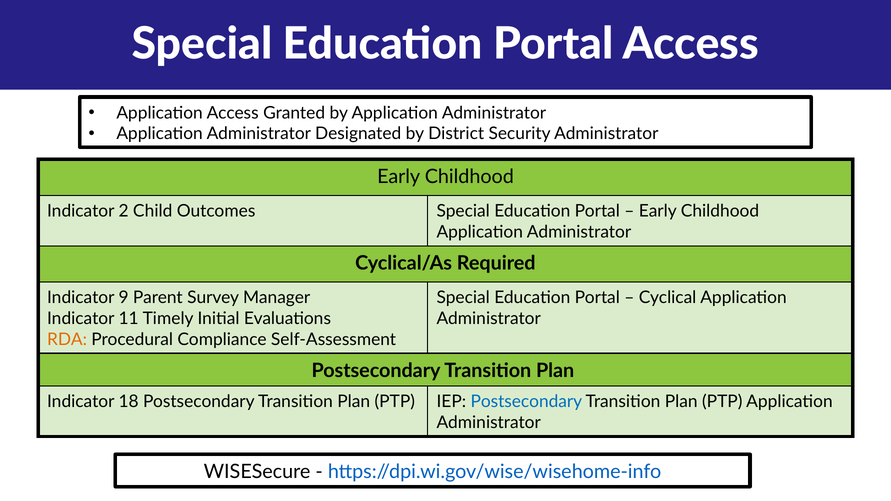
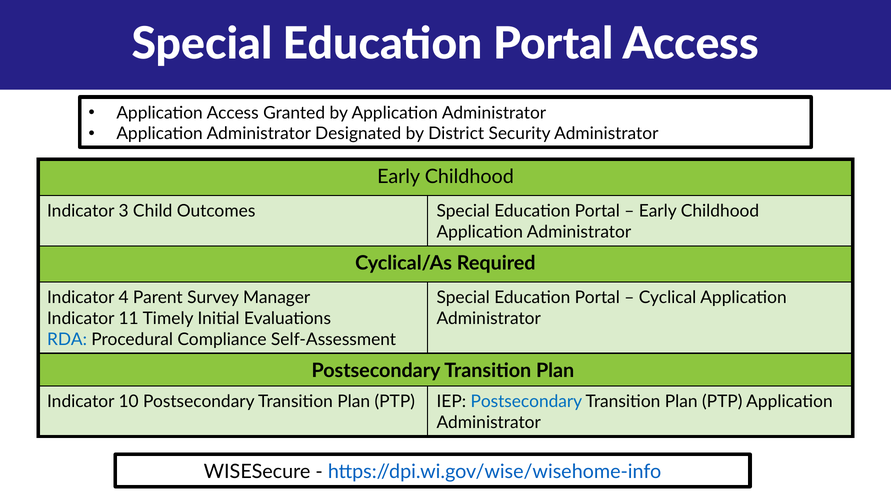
2: 2 -> 3
9: 9 -> 4
RDA colour: orange -> blue
18: 18 -> 10
